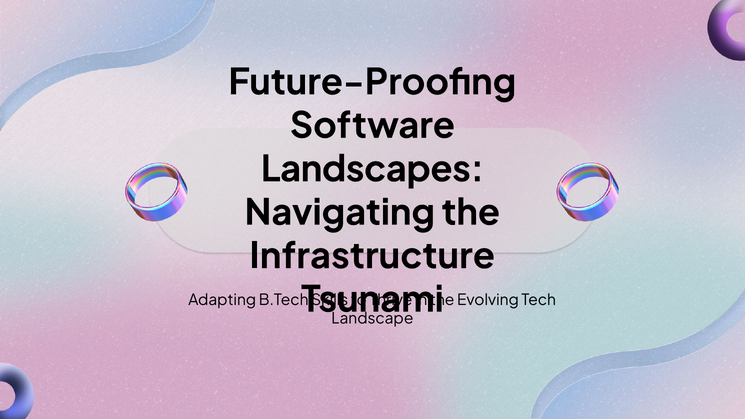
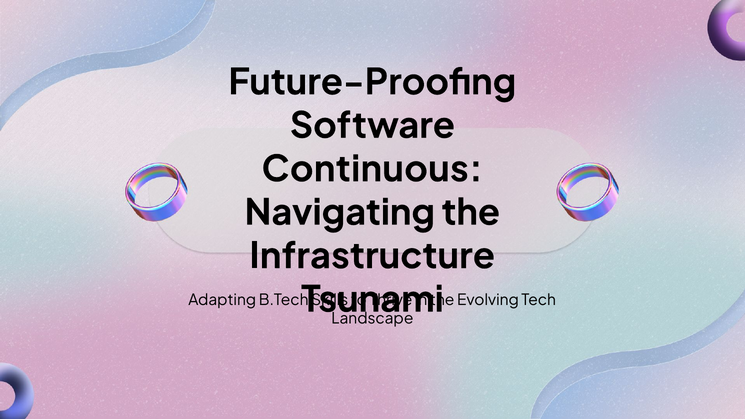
Landscapes: Landscapes -> Continuous
